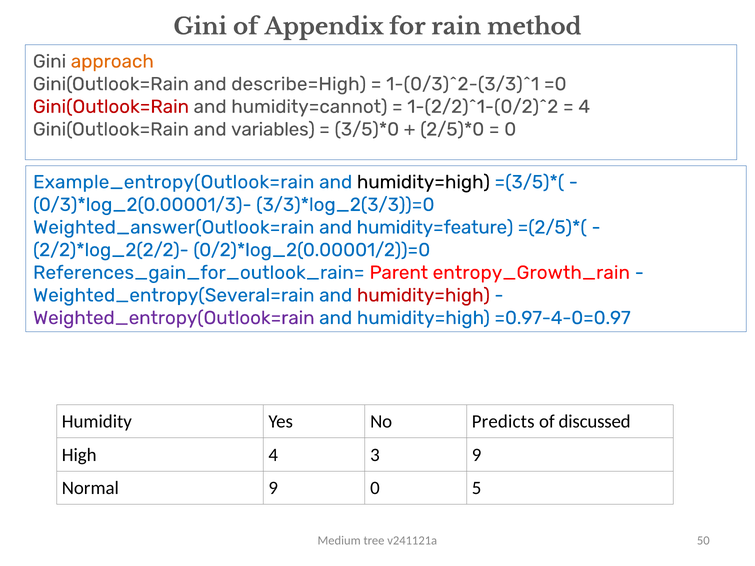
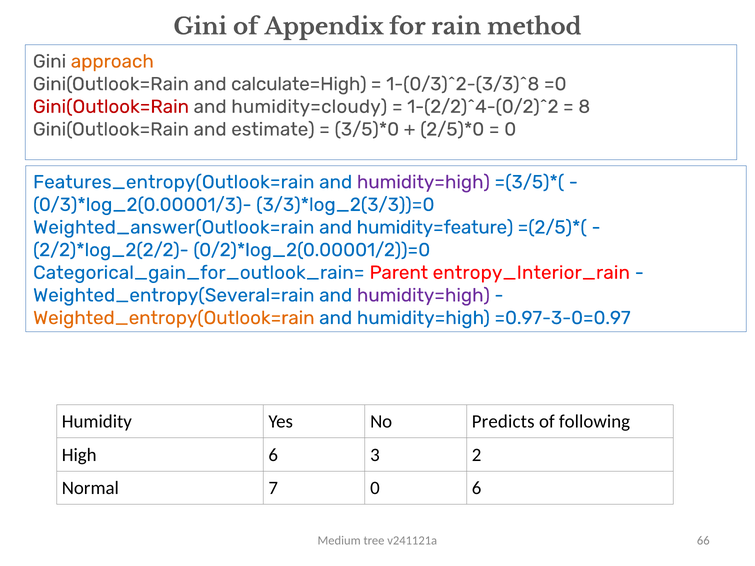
describe=High: describe=High -> calculate=High
1-(0/3)^2-(3/3)^1: 1-(0/3)^2-(3/3)^1 -> 1-(0/3)^2-(3/3)^8
humidity=cannot: humidity=cannot -> humidity=cloudy
1-(2/2)^1-(0/2)^2: 1-(2/2)^1-(0/2)^2 -> 1-(2/2)^4-(0/2)^2
4 at (584, 107): 4 -> 8
variables: variables -> estimate
Example_entropy(Outlook=rain: Example_entropy(Outlook=rain -> Features_entropy(Outlook=rain
humidity=high at (423, 182) colour: black -> purple
References_gain_for_outlook_rain=: References_gain_for_outlook_rain= -> Categorical_gain_for_outlook_rain=
entropy_Growth_rain: entropy_Growth_rain -> entropy_Interior_rain
humidity=high at (423, 295) colour: red -> purple
Weighted_entropy(Outlook=rain colour: purple -> orange
=0.97-4-0=0.97: =0.97-4-0=0.97 -> =0.97-3-0=0.97
discussed: discussed -> following
High 4: 4 -> 6
3 9: 9 -> 2
Normal 9: 9 -> 7
0 5: 5 -> 6
50: 50 -> 66
